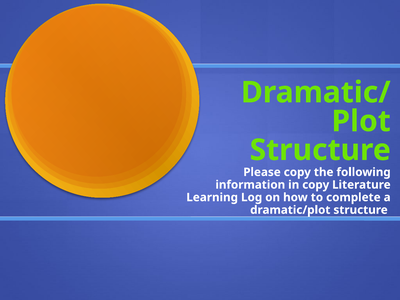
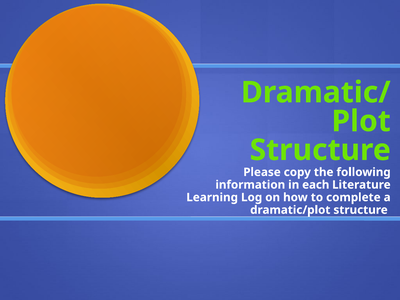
in copy: copy -> each
